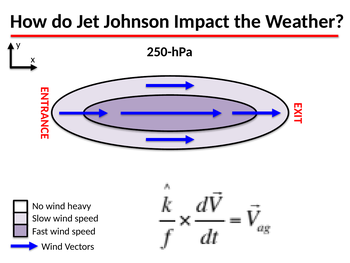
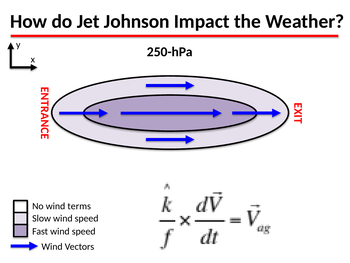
heavy: heavy -> terms
